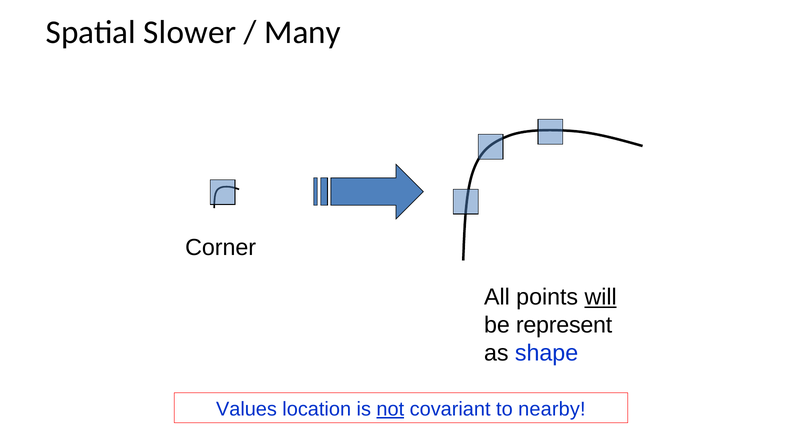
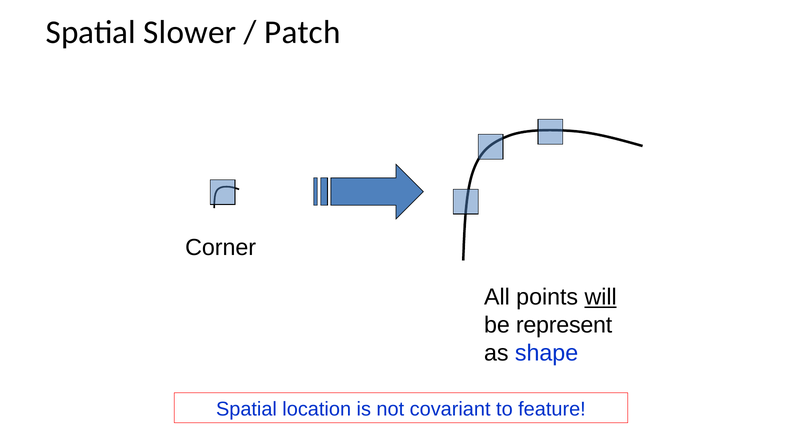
Many: Many -> Patch
Values at (246, 409): Values -> Spatial
not underline: present -> none
nearby: nearby -> feature
